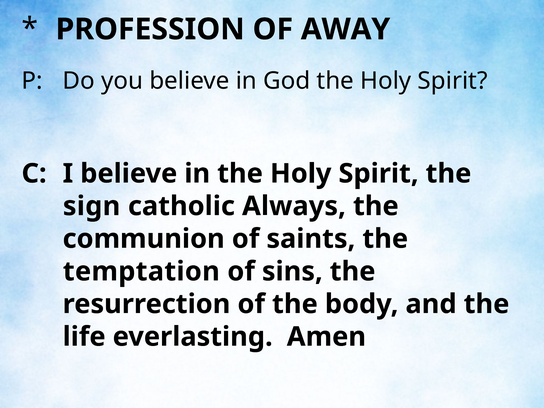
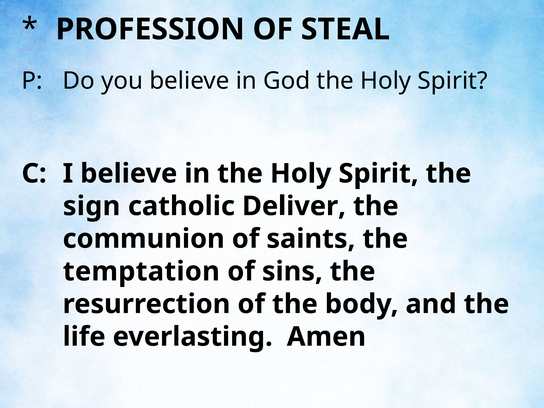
AWAY: AWAY -> STEAL
Always: Always -> Deliver
